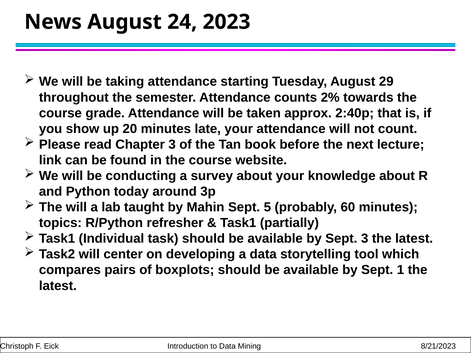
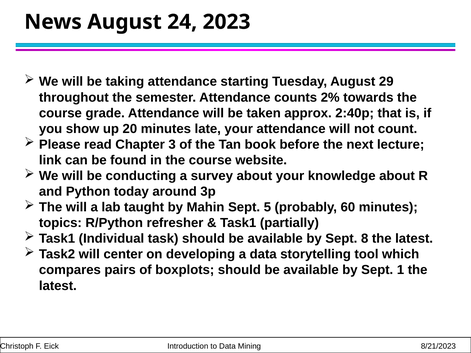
Sept 3: 3 -> 8
